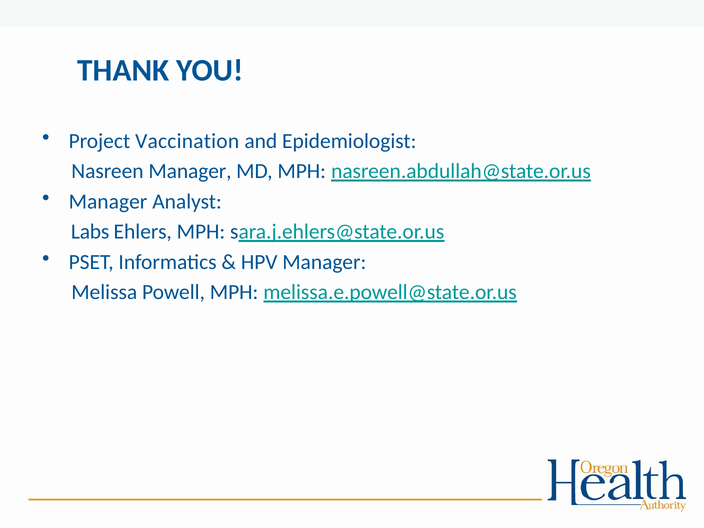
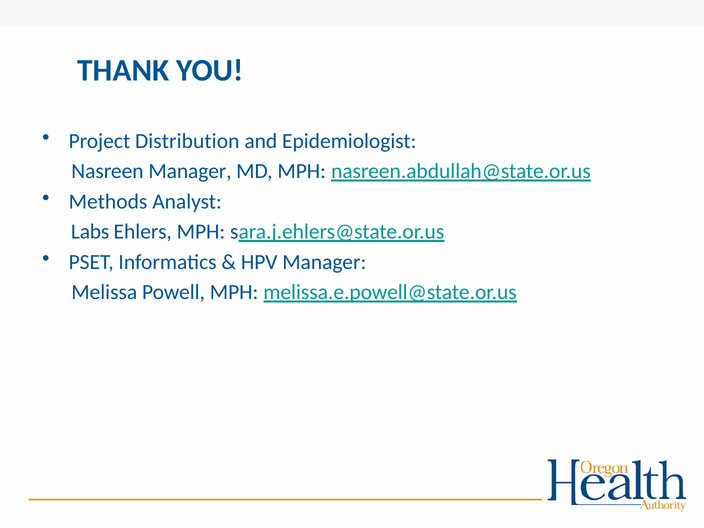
Vaccination: Vaccination -> Distribution
Manager at (108, 202): Manager -> Methods
